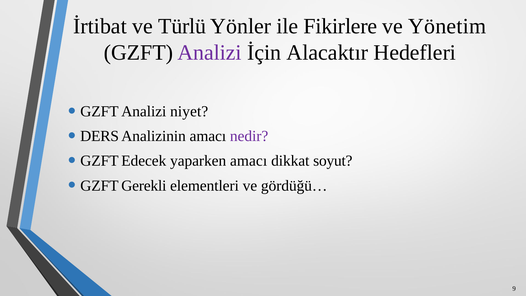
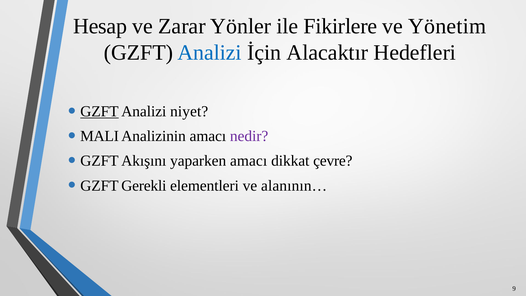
İrtibat: İrtibat -> Hesap
Türlü: Türlü -> Zarar
Analizi at (210, 52) colour: purple -> blue
GZFT at (99, 111) underline: none -> present
DERS: DERS -> MALI
Edecek: Edecek -> Akışını
soyut: soyut -> çevre
gördüğü…: gördüğü… -> alanının…
